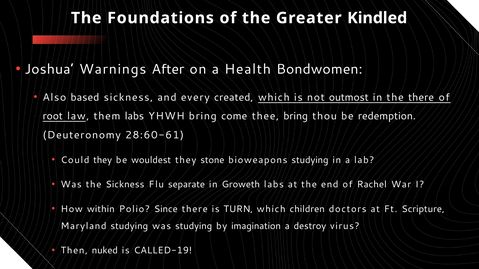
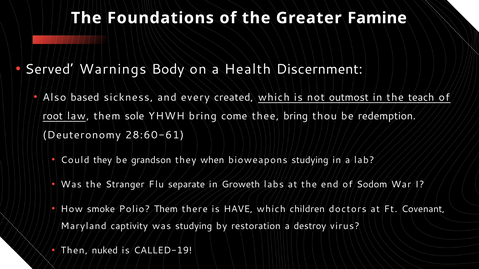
Kindled: Kindled -> Famine
Joshua: Joshua -> Served
After: After -> Body
Bondwomen: Bondwomen -> Discernment
the there: there -> teach
them labs: labs -> sole
wouldest: wouldest -> grandson
stone: stone -> when
the Sickness: Sickness -> Stranger
Rachel: Rachel -> Sodom
within: within -> smoke
Polio Since: Since -> Them
TURN: TURN -> HAVE
Scripture: Scripture -> Covenant
Maryland studying: studying -> captivity
imagination: imagination -> restoration
